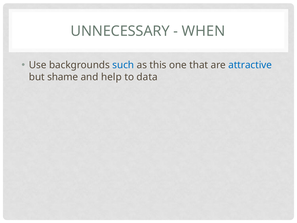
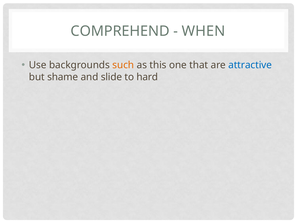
UNNECESSARY: UNNECESSARY -> COMPREHEND
such colour: blue -> orange
help: help -> slide
data: data -> hard
